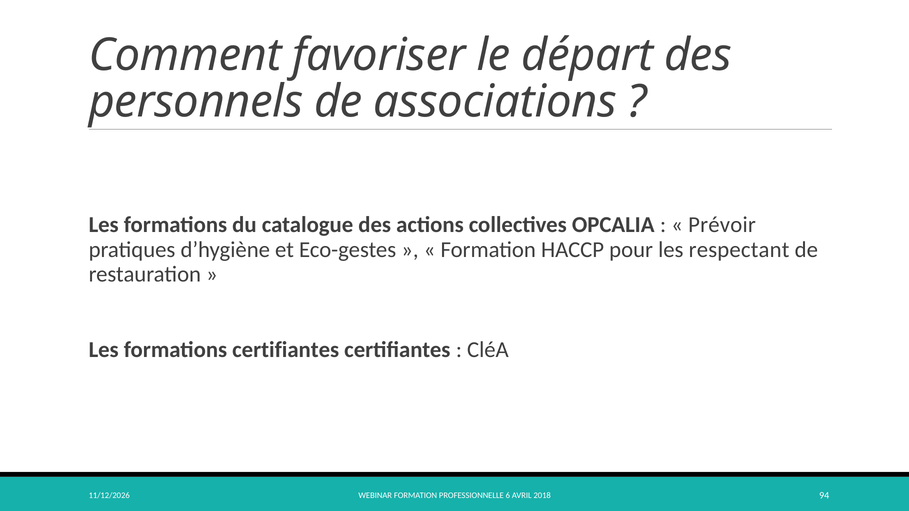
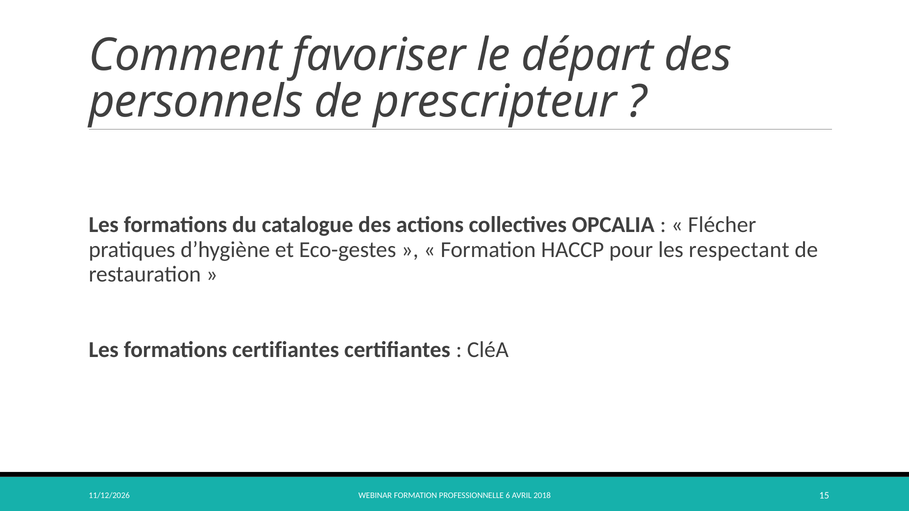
associations: associations -> prescripteur
Prévoir: Prévoir -> Flécher
94: 94 -> 15
